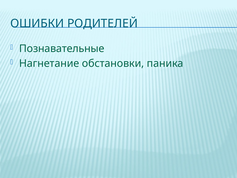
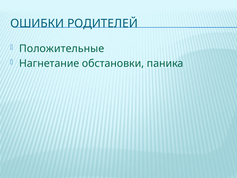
Познавательные: Познавательные -> Положительные
